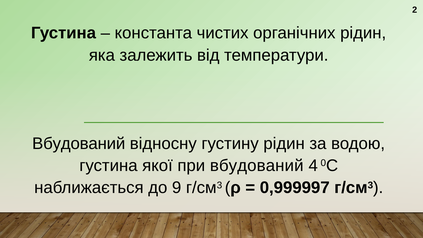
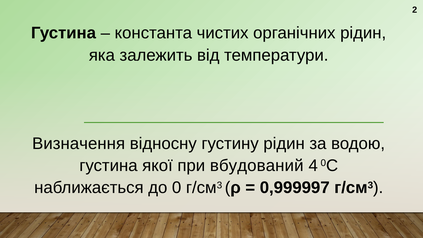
Вбудований at (79, 144): Вбудований -> Визначення
9: 9 -> 0
